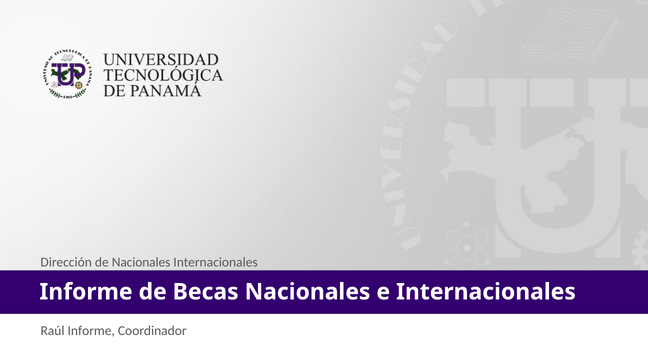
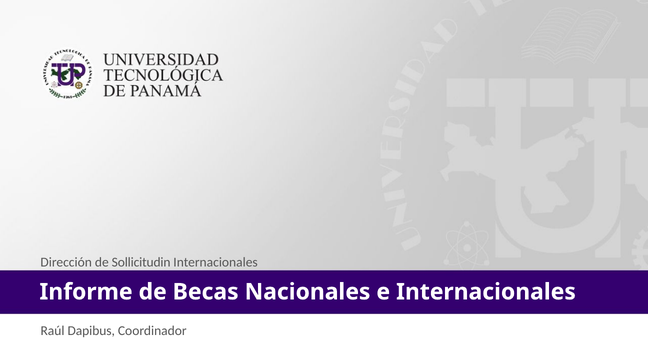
de Nacionales: Nacionales -> Sollicitudin
Raúl Informe: Informe -> Dapibus
